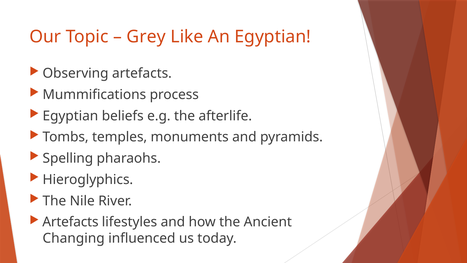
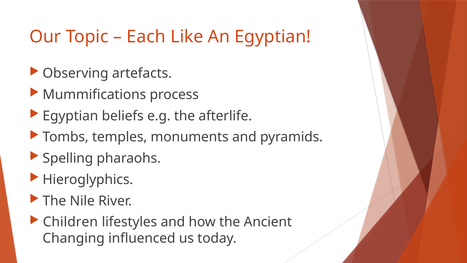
Grey: Grey -> Each
Artefacts at (70, 222): Artefacts -> Children
